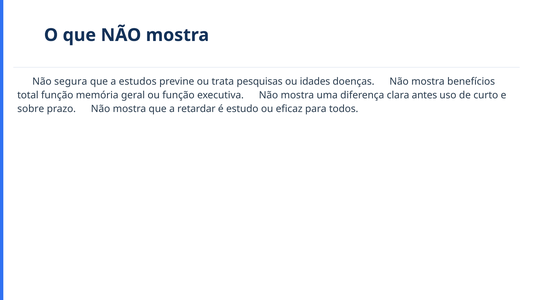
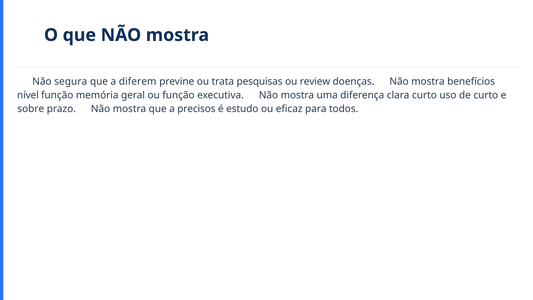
estudos: estudos -> diferem
idades: idades -> review
total: total -> nível
clara antes: antes -> curto
retardar: retardar -> precisos
